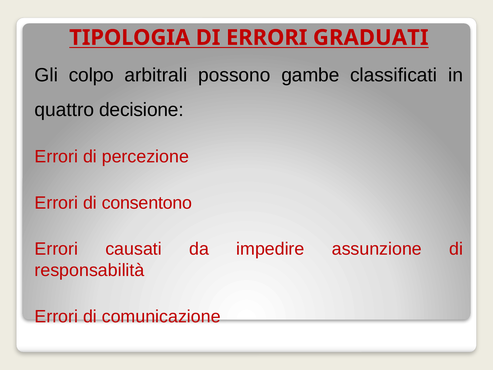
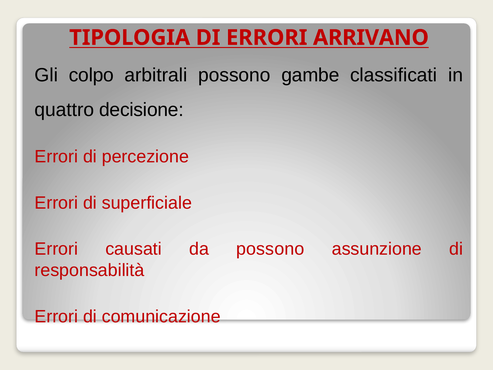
GRADUATI: GRADUATI -> ARRIVANO
consentono: consentono -> superficiale
da impedire: impedire -> possono
